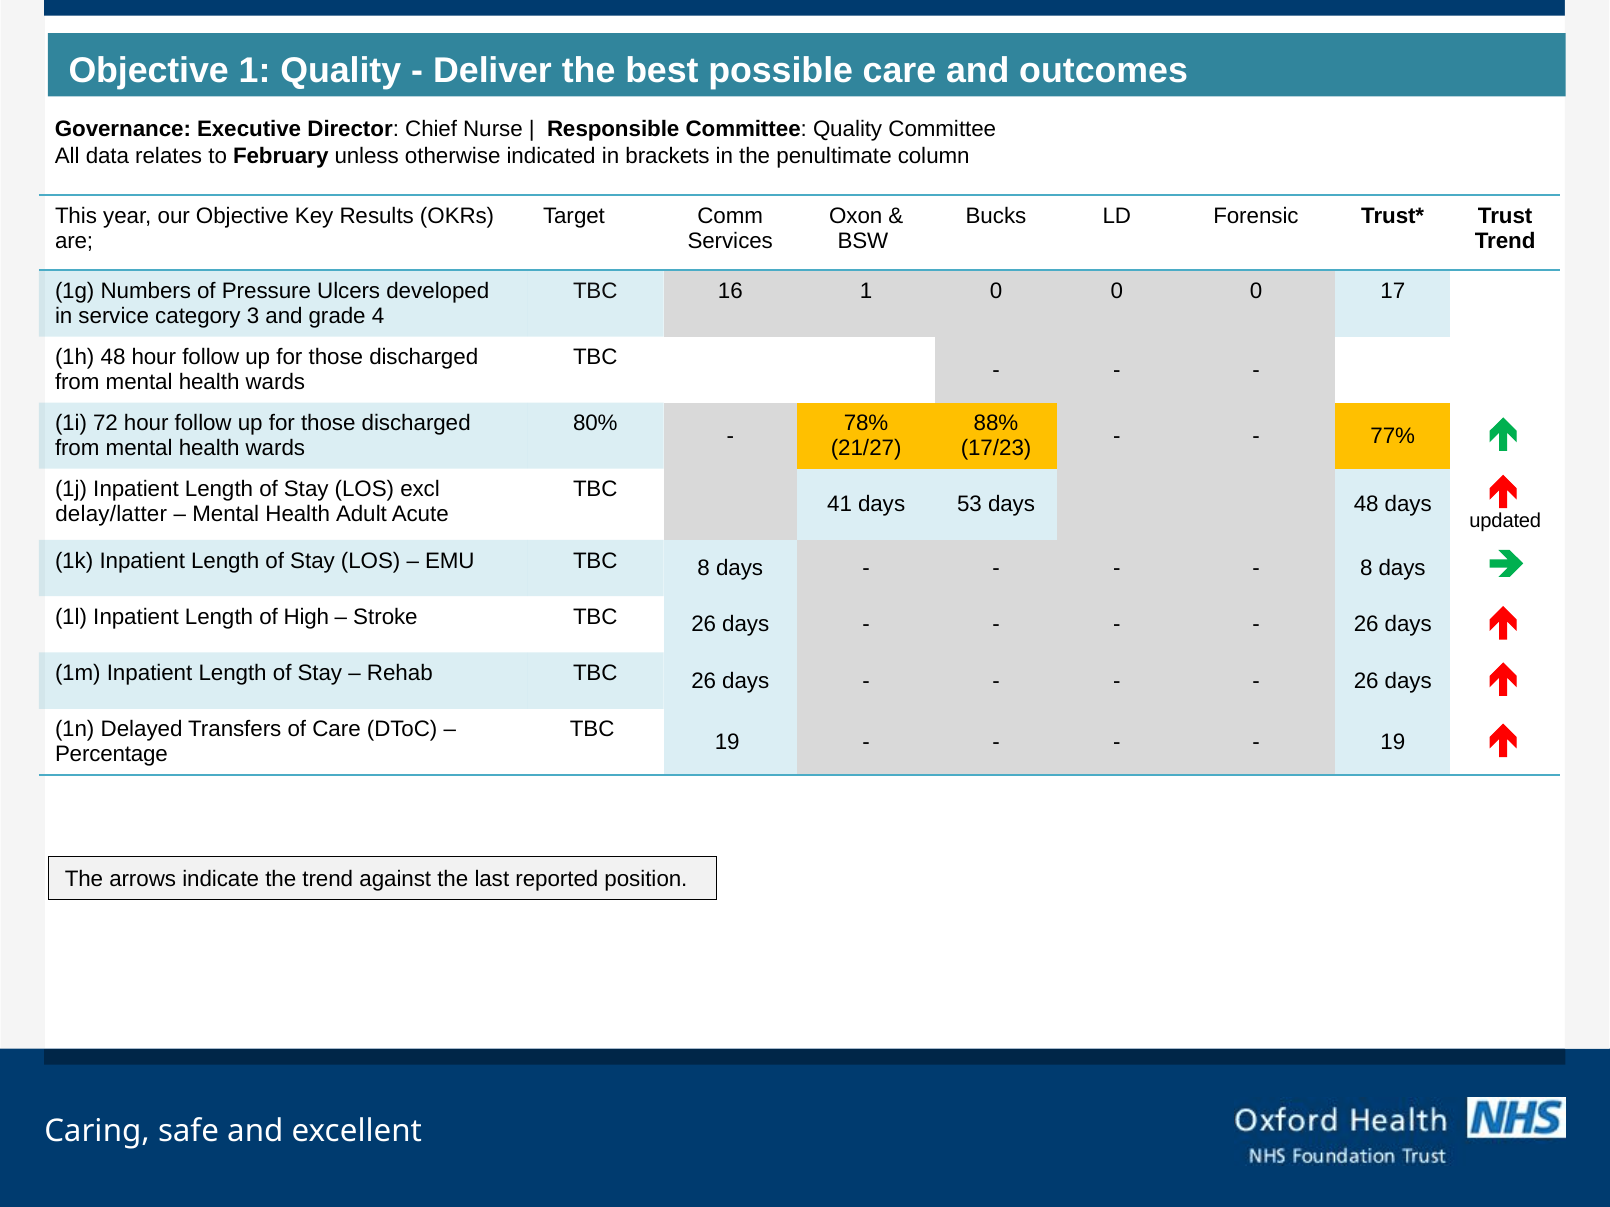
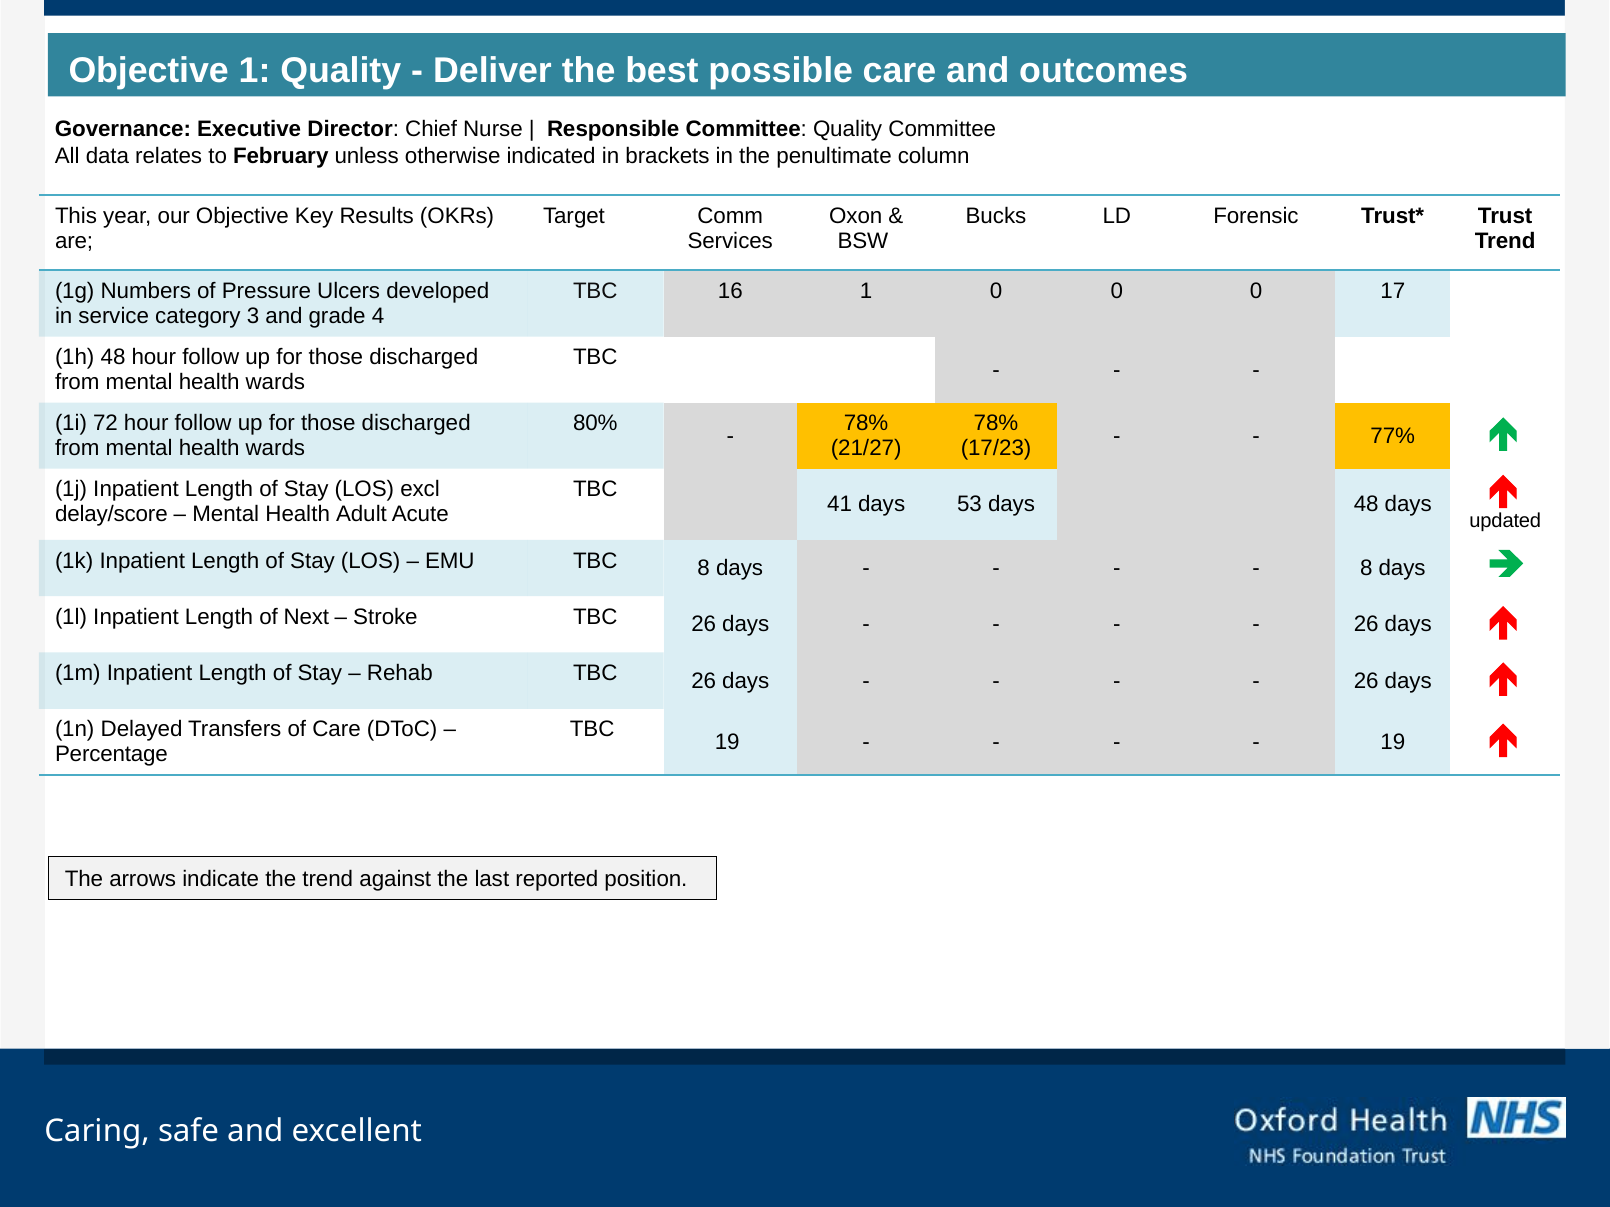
88% at (996, 424): 88% -> 78%
delay/latter: delay/latter -> delay/score
High: High -> Next
